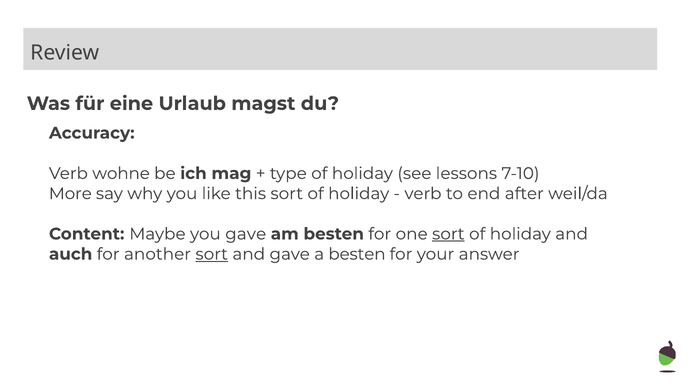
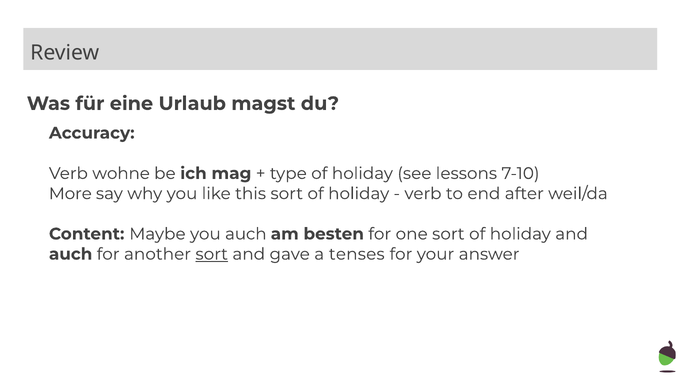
you gave: gave -> auch
sort at (448, 234) underline: present -> none
a besten: besten -> tenses
